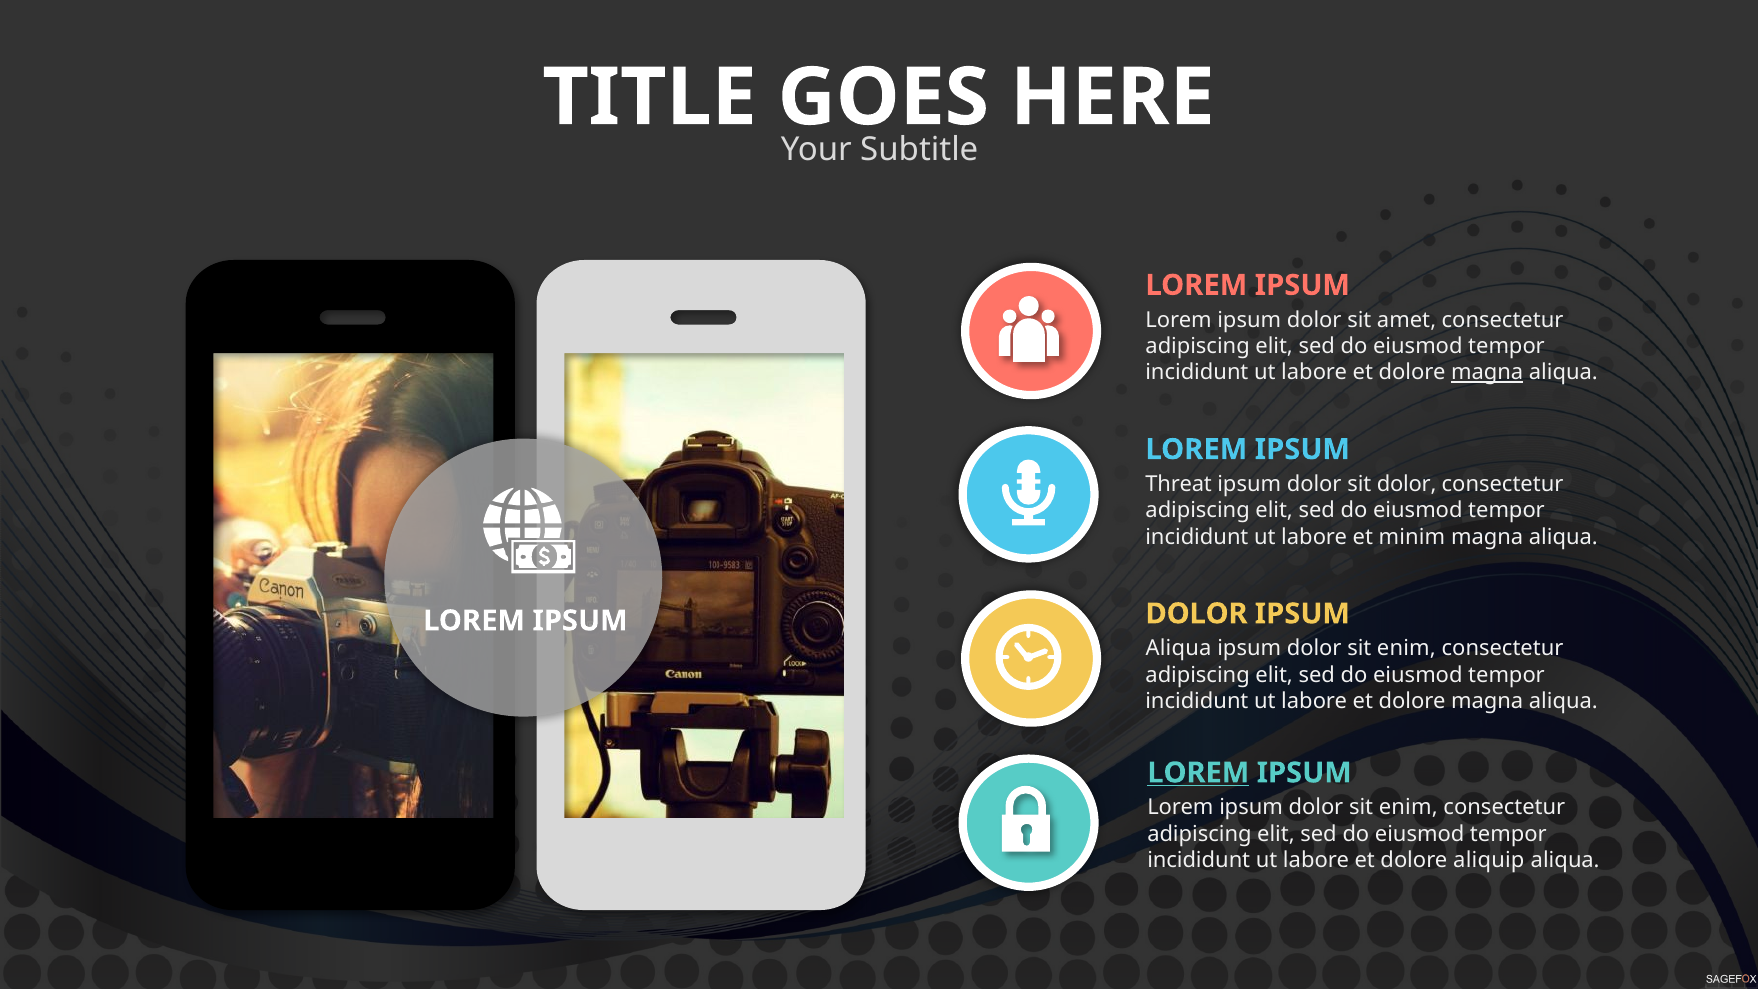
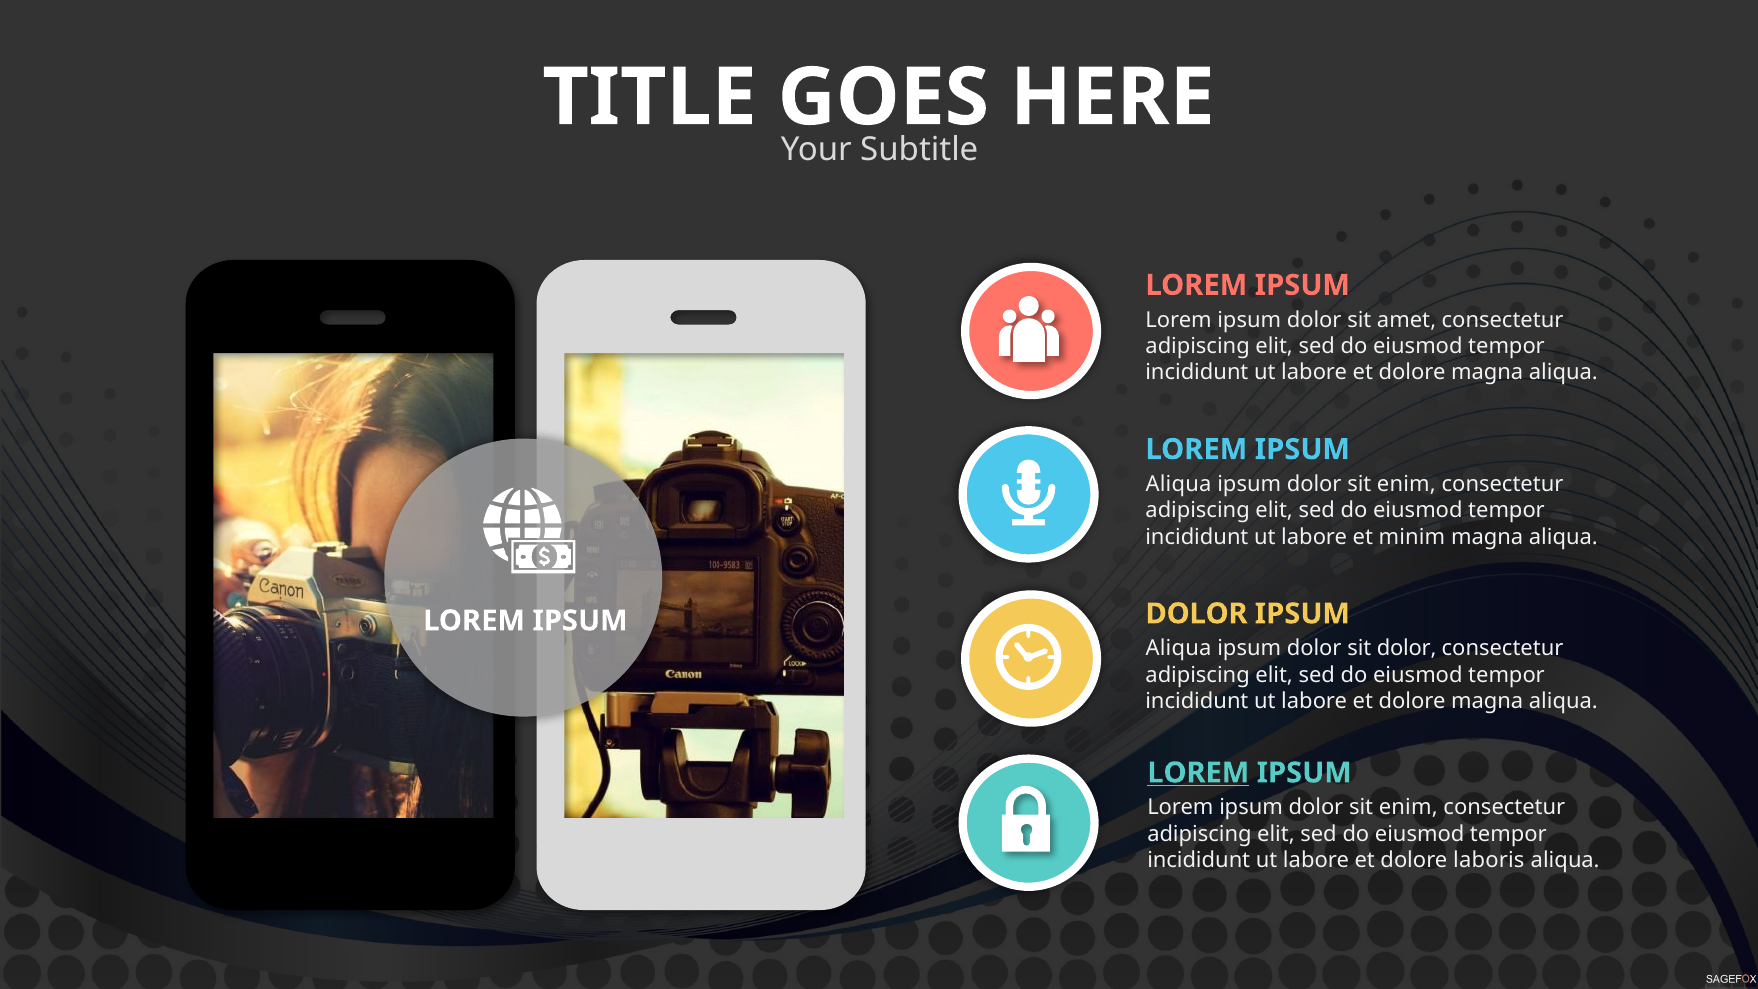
magna at (1487, 373) underline: present -> none
Threat at (1179, 484): Threat -> Aliqua
dolor at (1407, 484): dolor -> enim
enim at (1406, 648): enim -> dolor
aliquip: aliquip -> laboris
